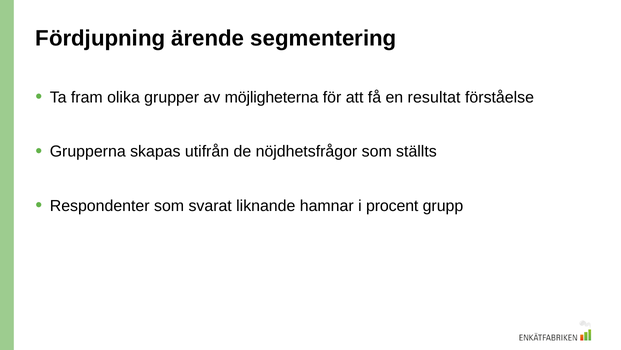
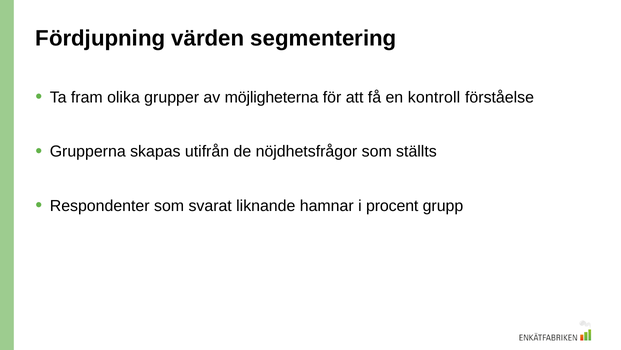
ärende: ärende -> värden
resultat: resultat -> kontroll
